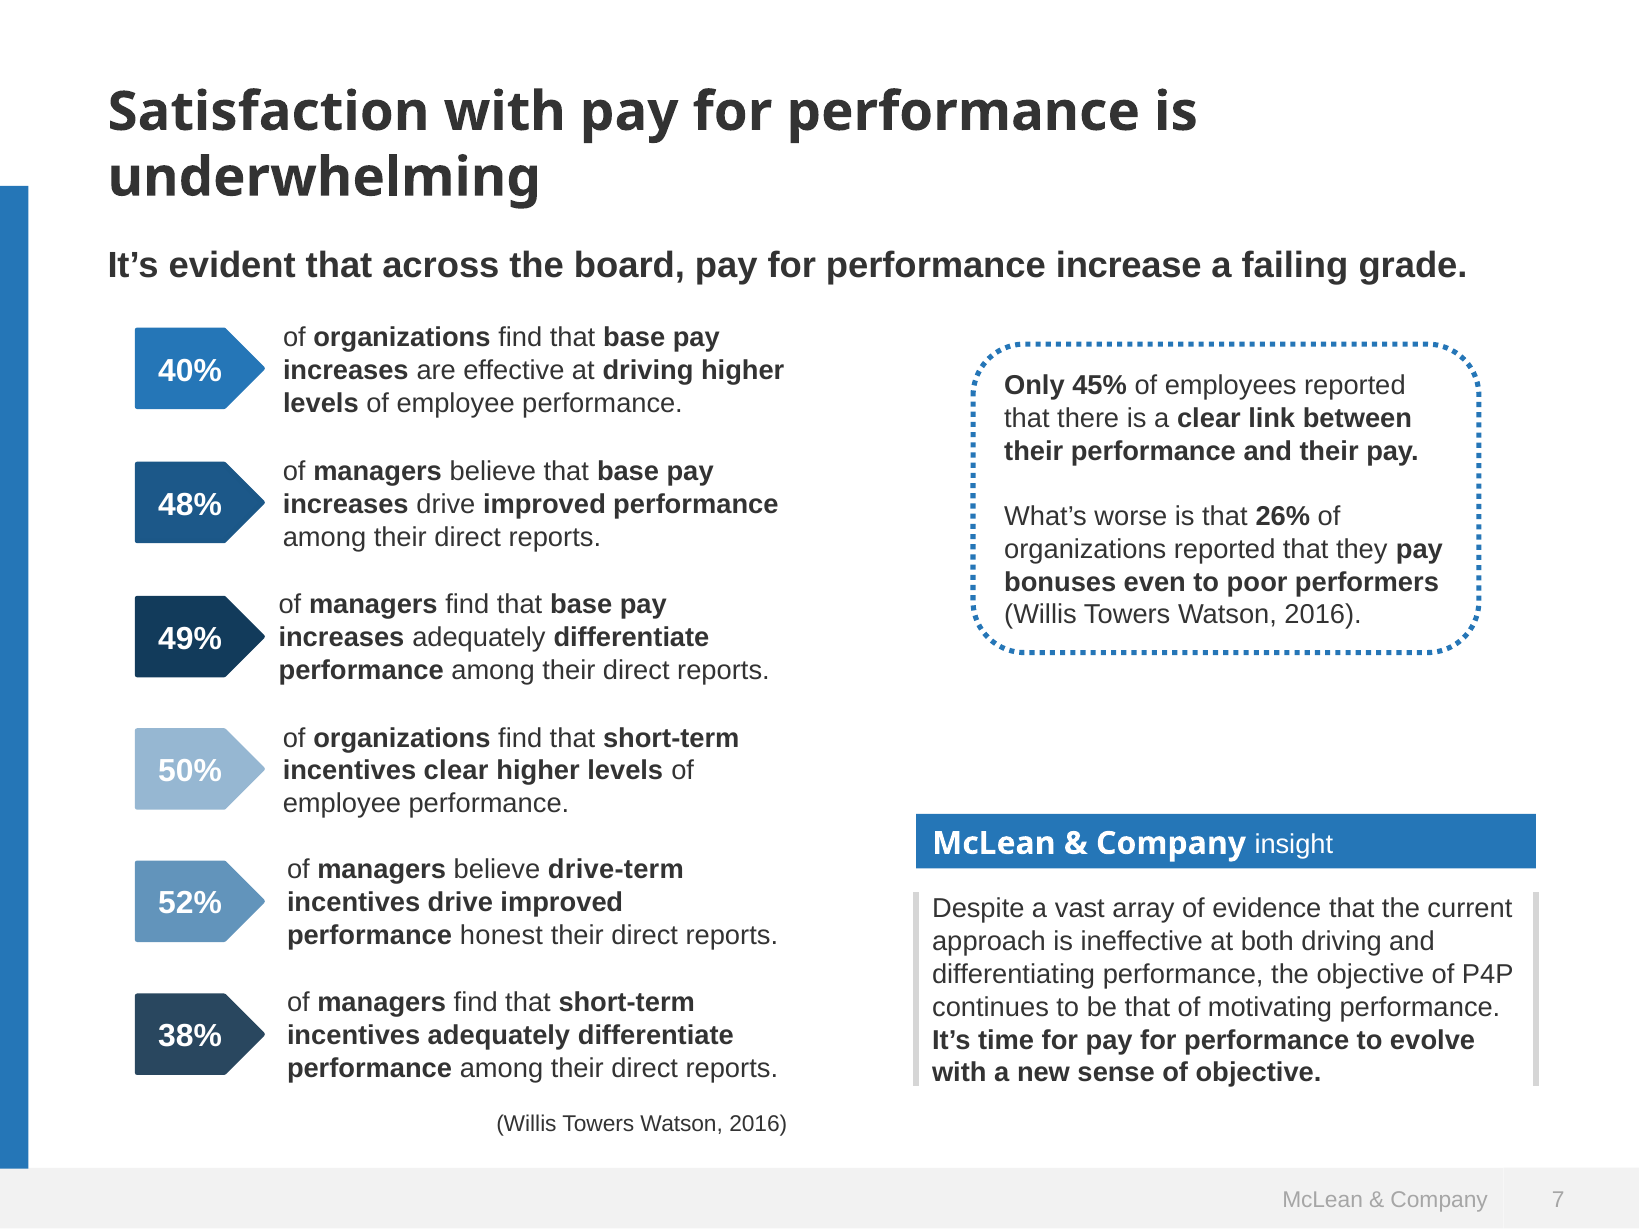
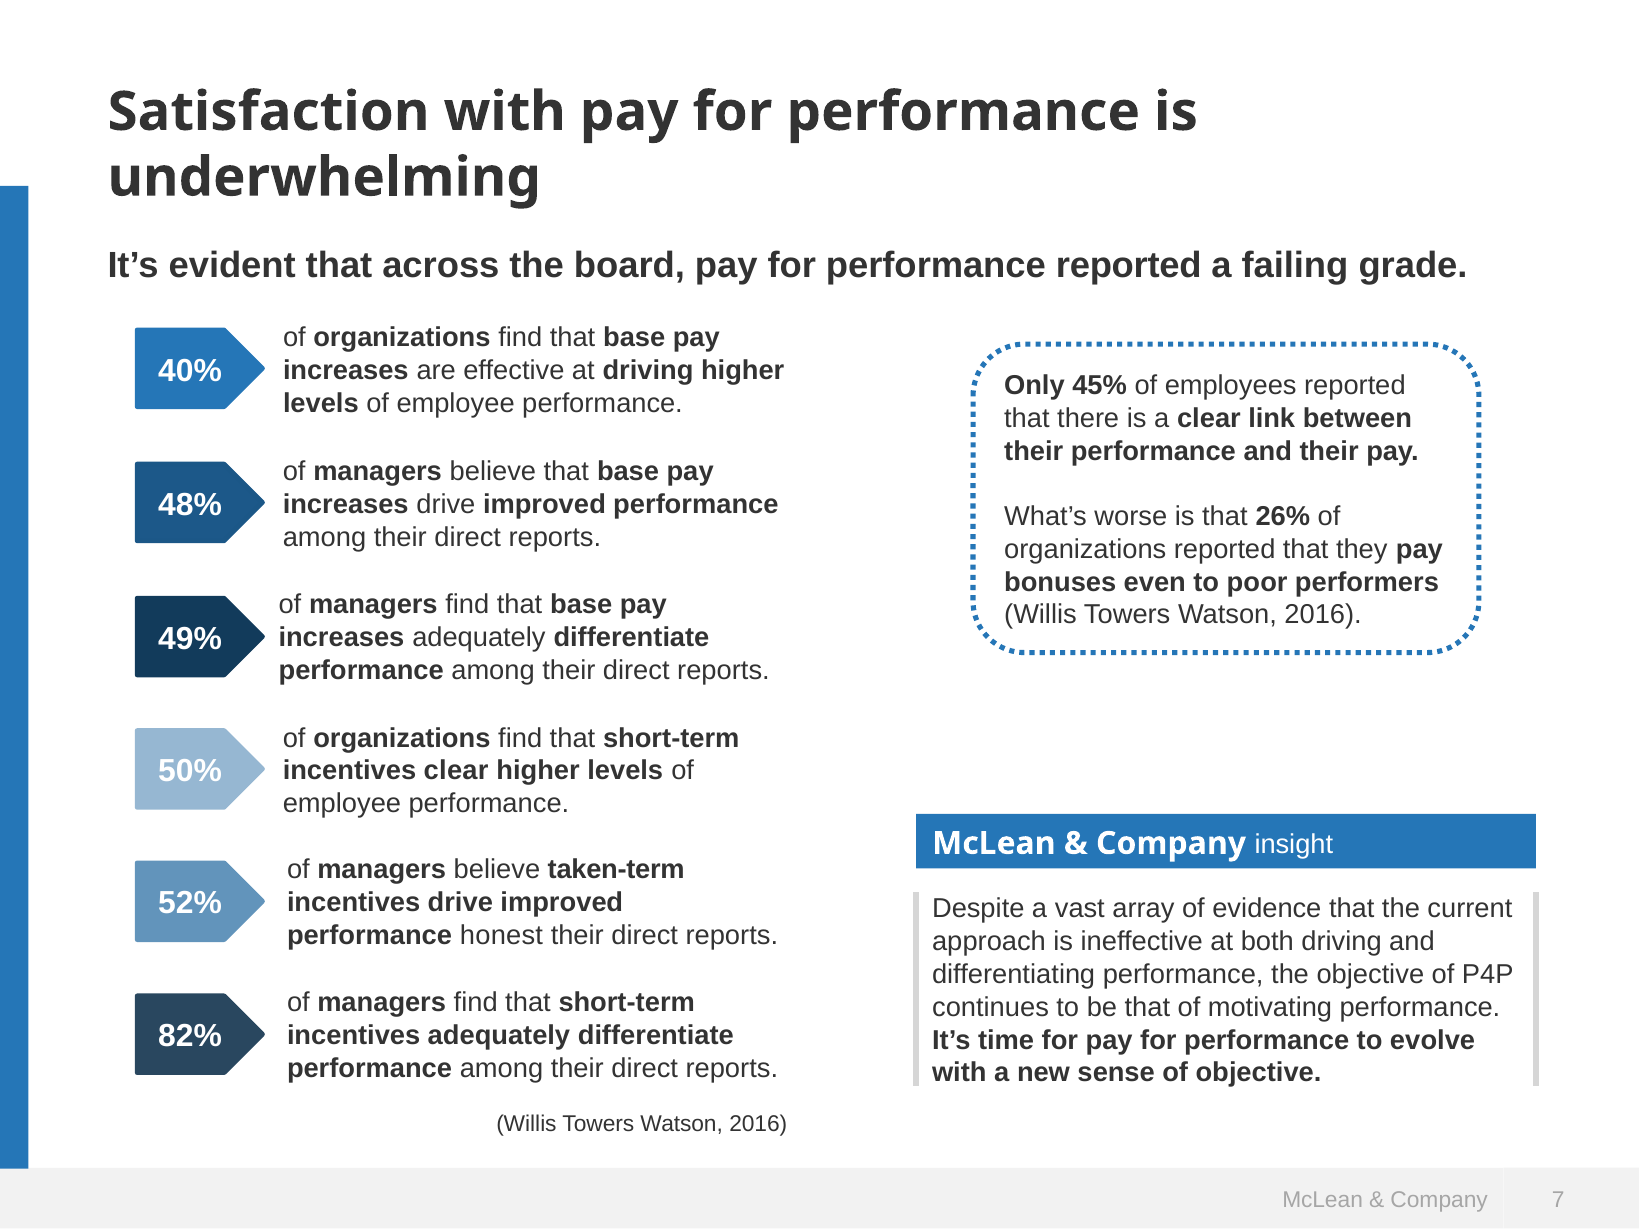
performance increase: increase -> reported
drive-term: drive-term -> taken-term
38%: 38% -> 82%
